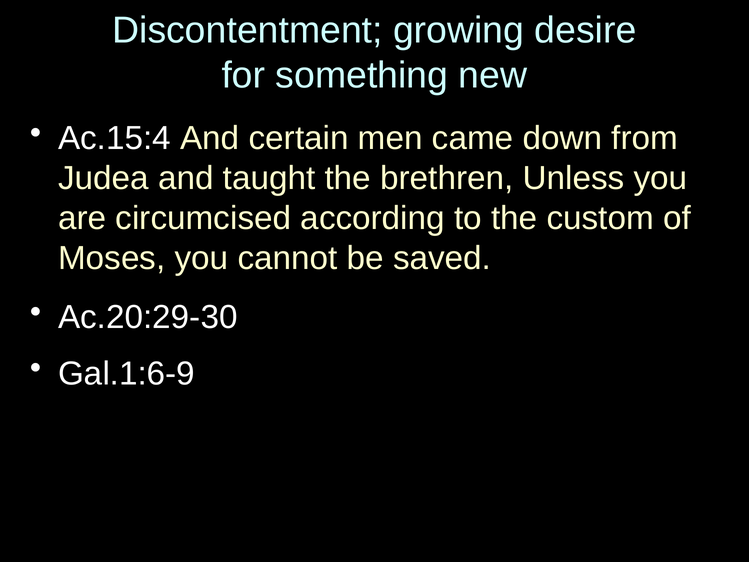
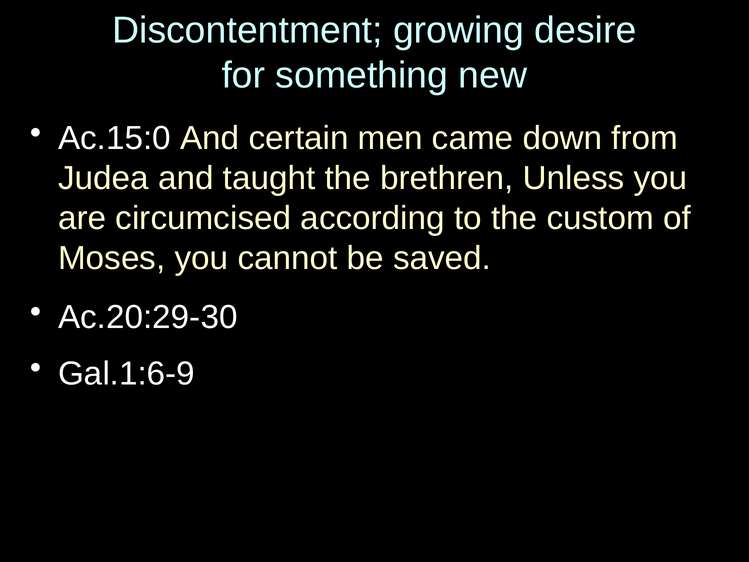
Ac.15:4: Ac.15:4 -> Ac.15:0
